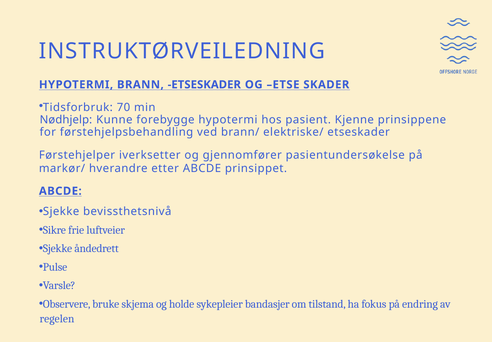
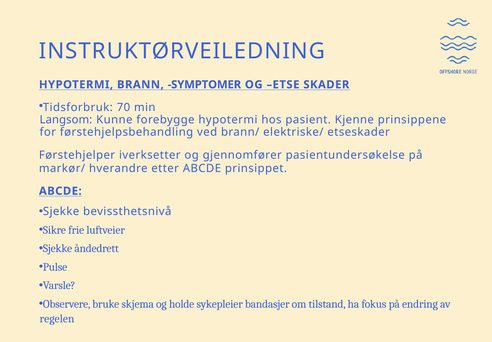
BRANN ETSESKADER: ETSESKADER -> SYMPTOMER
Nødhjelp: Nødhjelp -> Langsom
